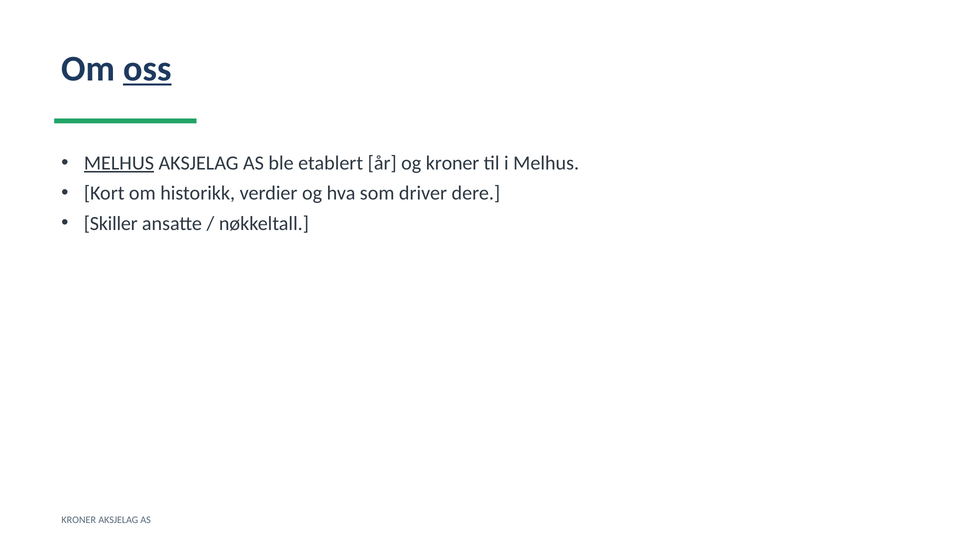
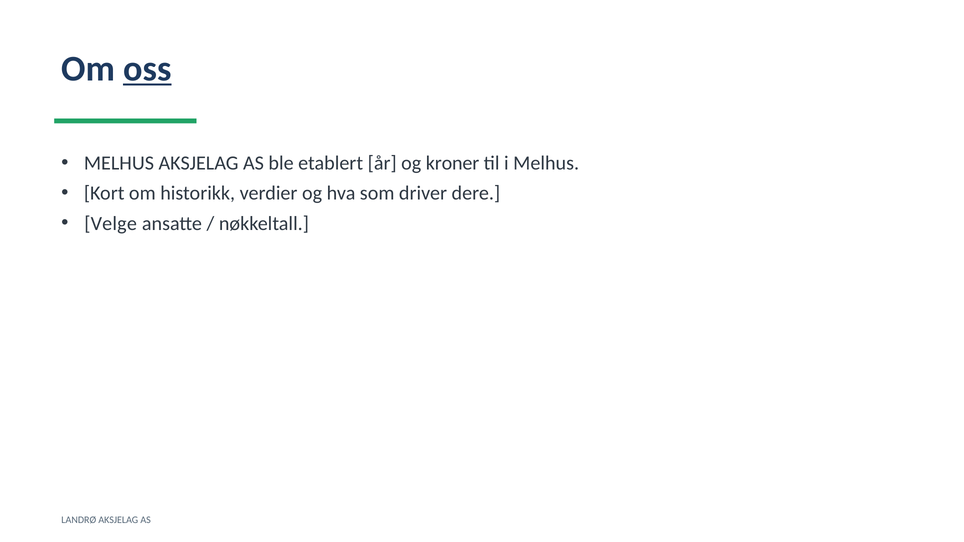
MELHUS at (119, 163) underline: present -> none
Skiller: Skiller -> Velge
KRONER at (79, 520): KRONER -> LANDRØ
